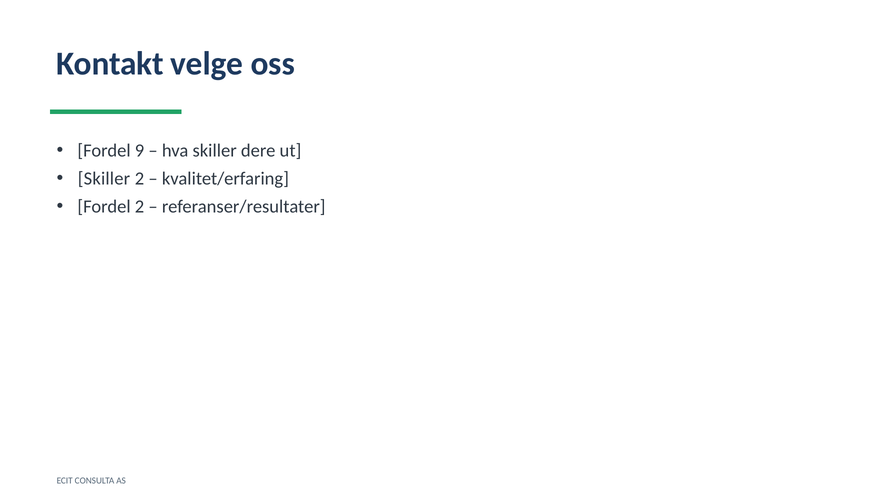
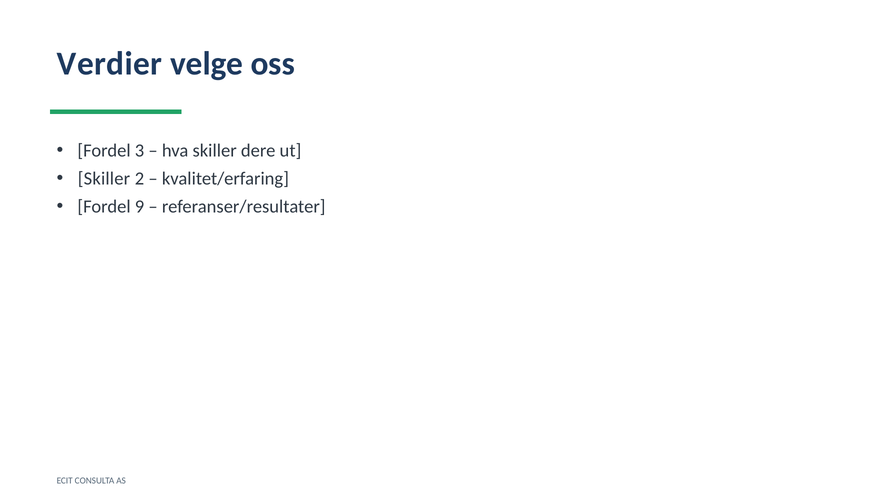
Kontakt: Kontakt -> Verdier
9: 9 -> 3
Fordel 2: 2 -> 9
